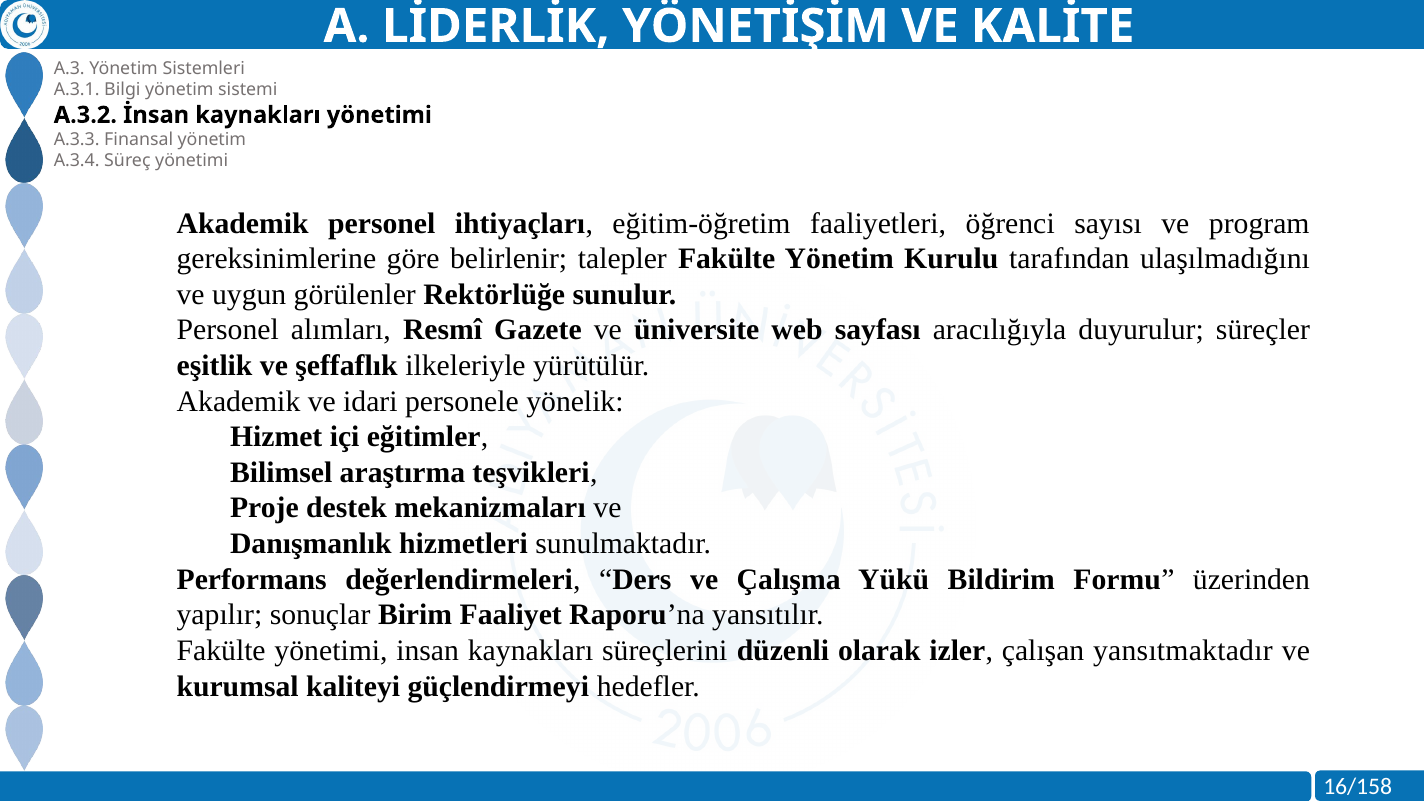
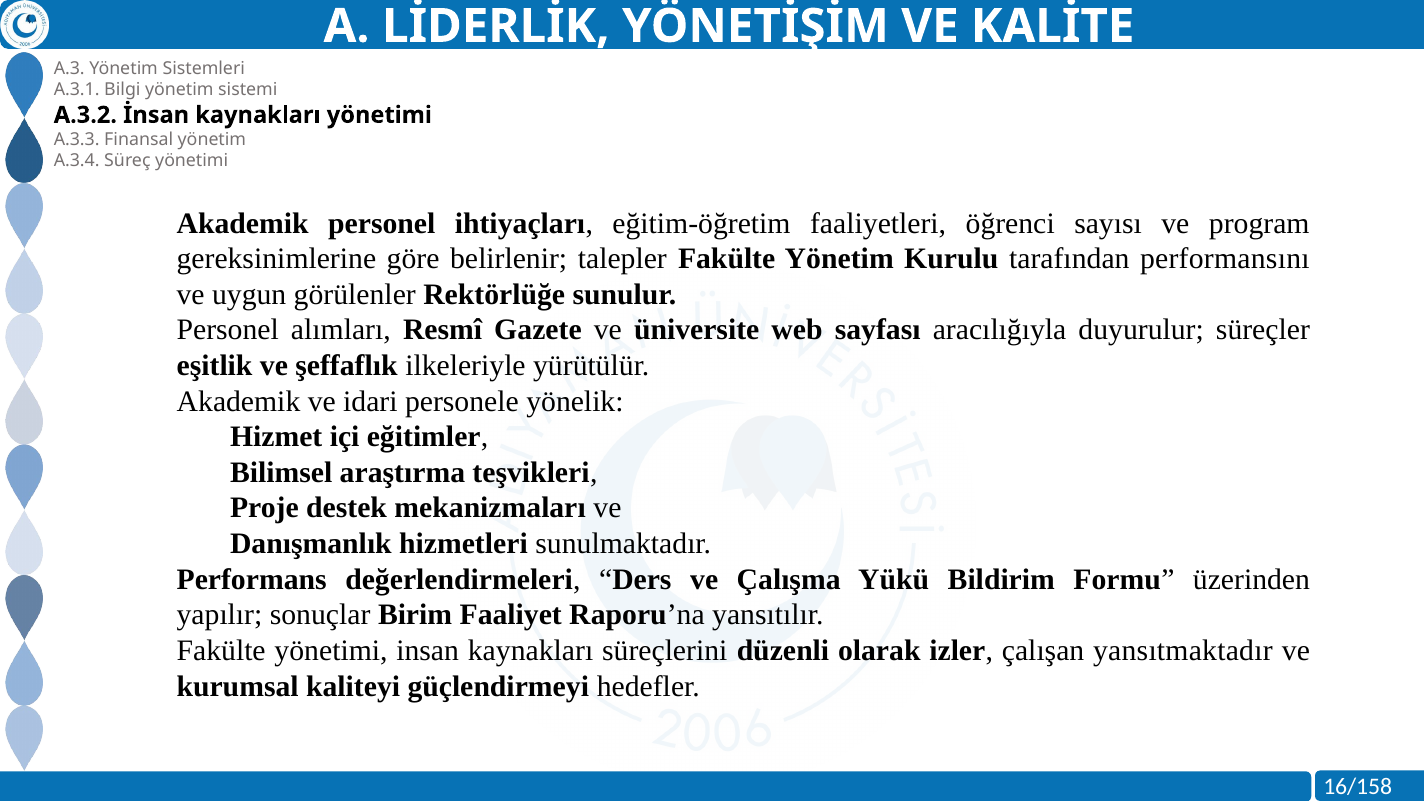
ulaşılmadığını: ulaşılmadığını -> performansını
